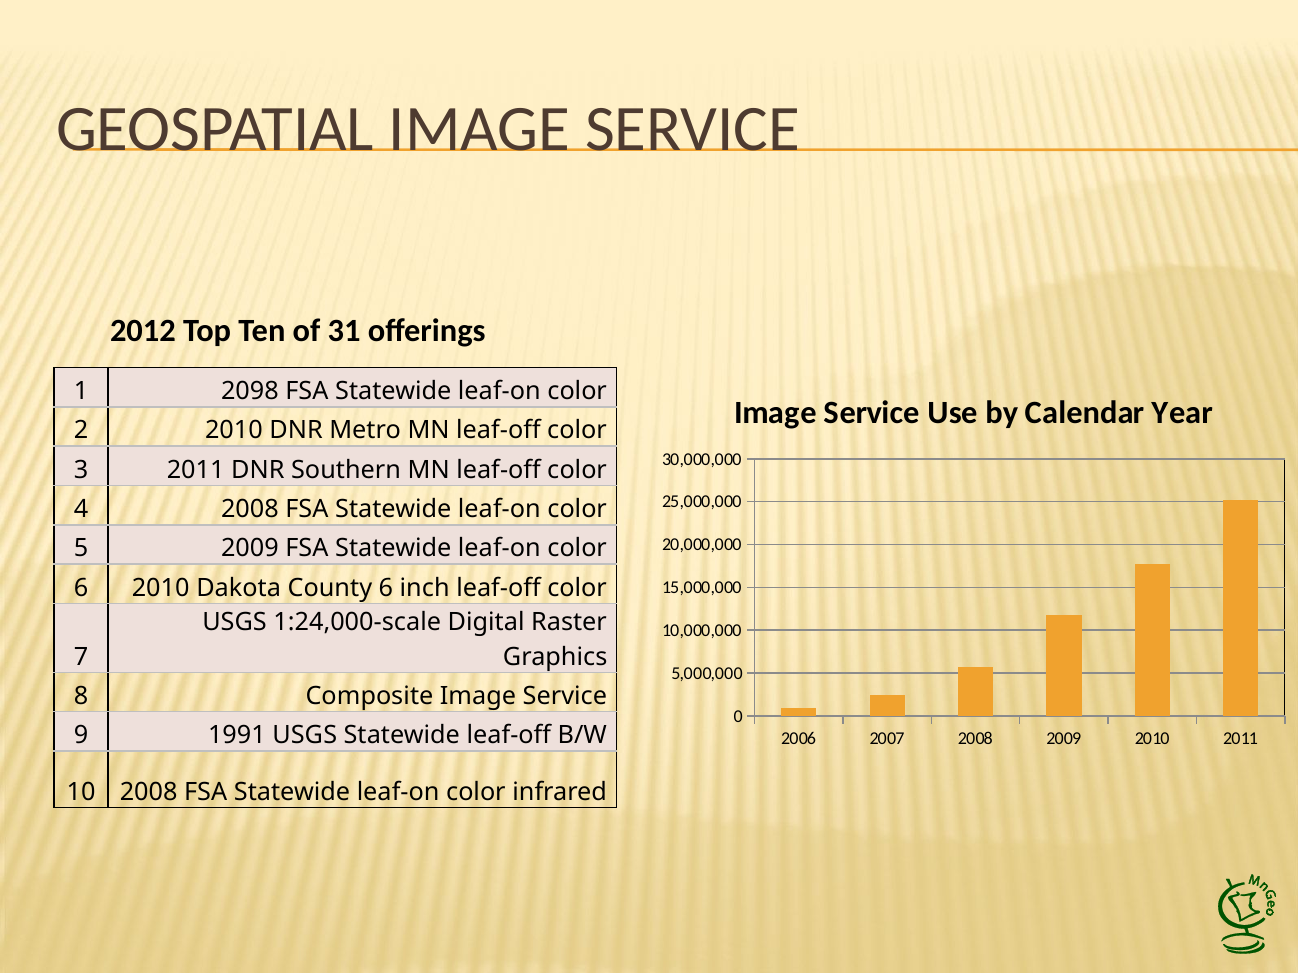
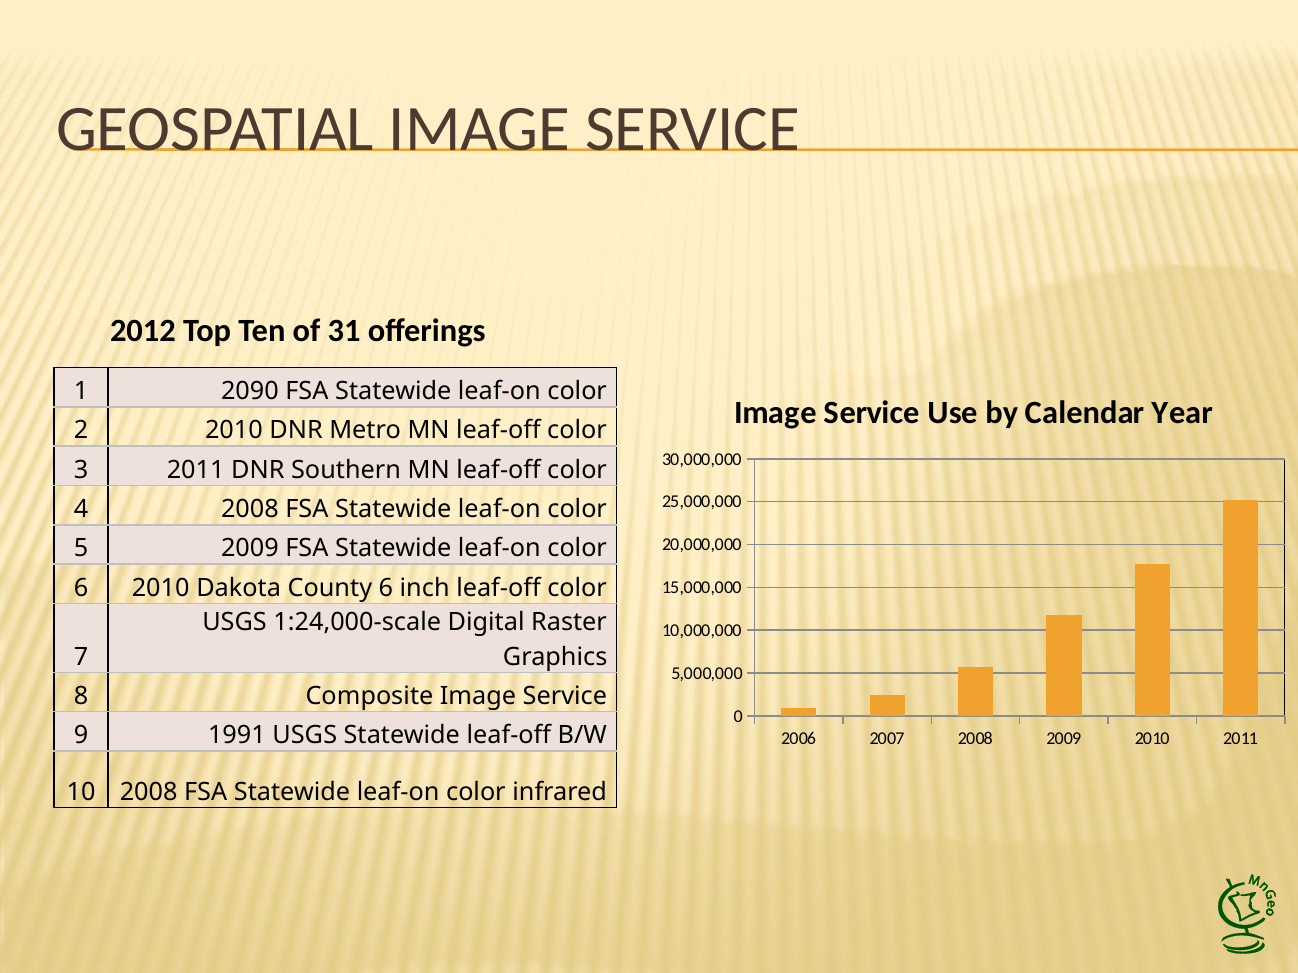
2098: 2098 -> 2090
